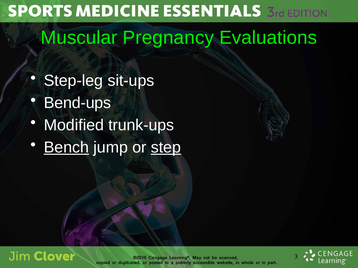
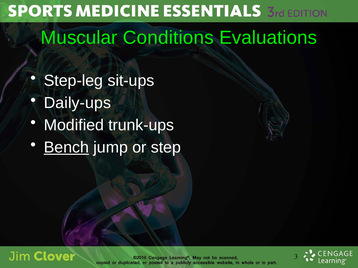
Pregnancy: Pregnancy -> Conditions
Bend-ups: Bend-ups -> Daily-ups
step underline: present -> none
